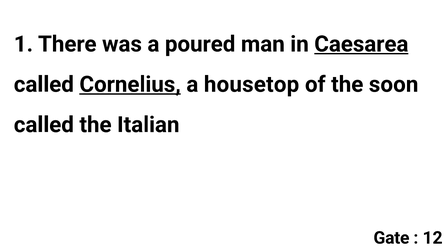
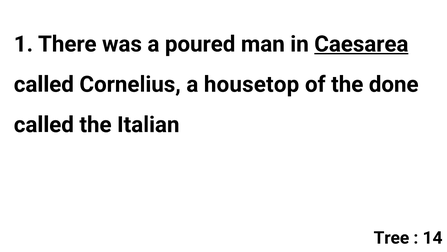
Cornelius underline: present -> none
soon: soon -> done
Gate: Gate -> Tree
12: 12 -> 14
